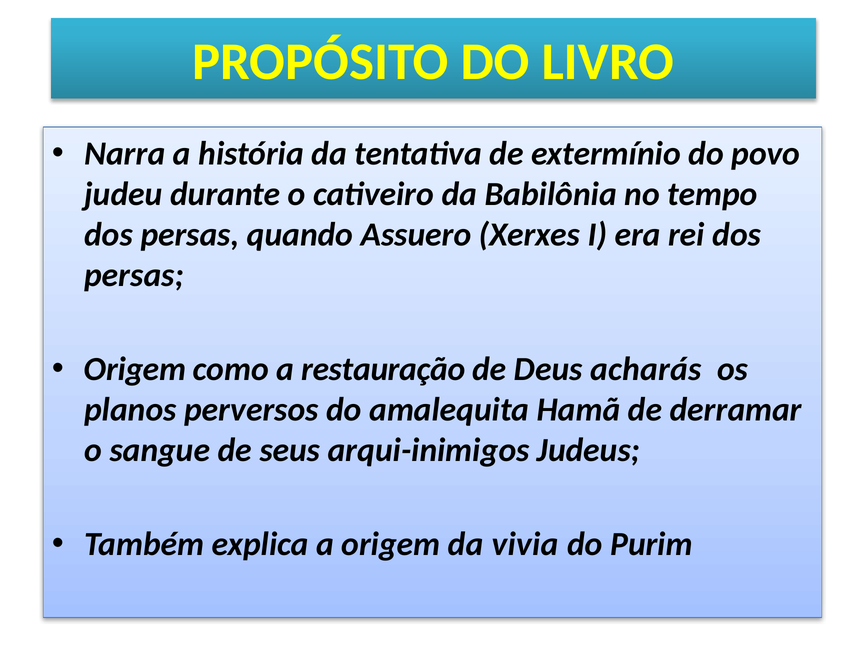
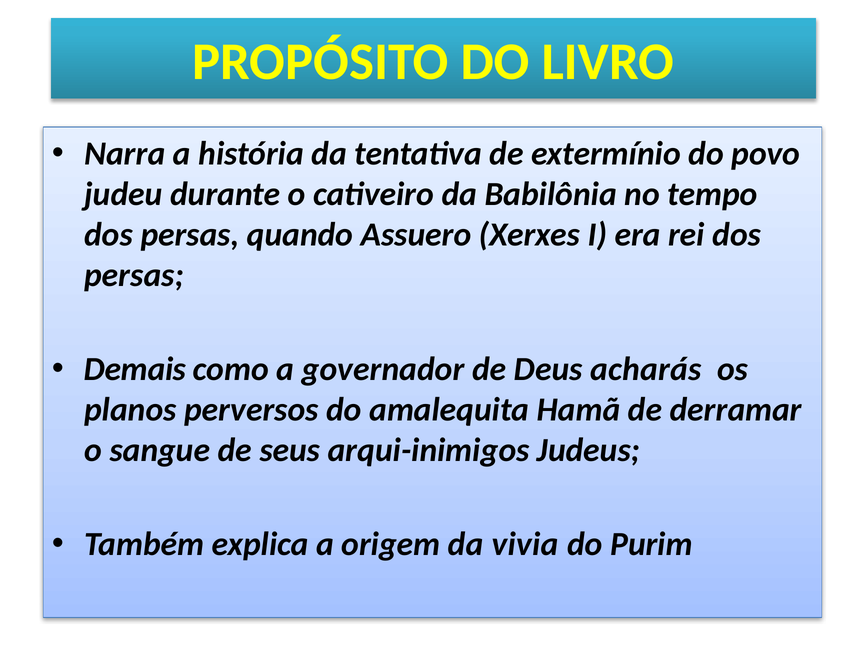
Origem at (135, 369): Origem -> Demais
restauração: restauração -> governador
